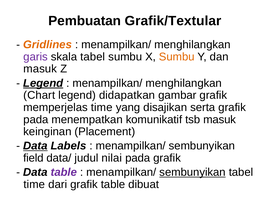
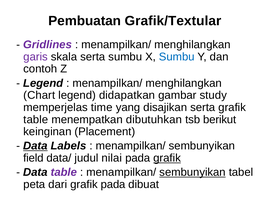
Gridlines colour: orange -> purple
skala tabel: tabel -> serta
Sumbu at (177, 57) colour: orange -> blue
masuk at (40, 69): masuk -> contoh
Legend at (43, 83) underline: present -> none
gambar grafik: grafik -> study
pada at (36, 120): pada -> table
komunikatif: komunikatif -> dibutuhkan
tsb masuk: masuk -> berikut
grafik at (167, 158) underline: none -> present
time at (34, 185): time -> peta
grafik table: table -> pada
